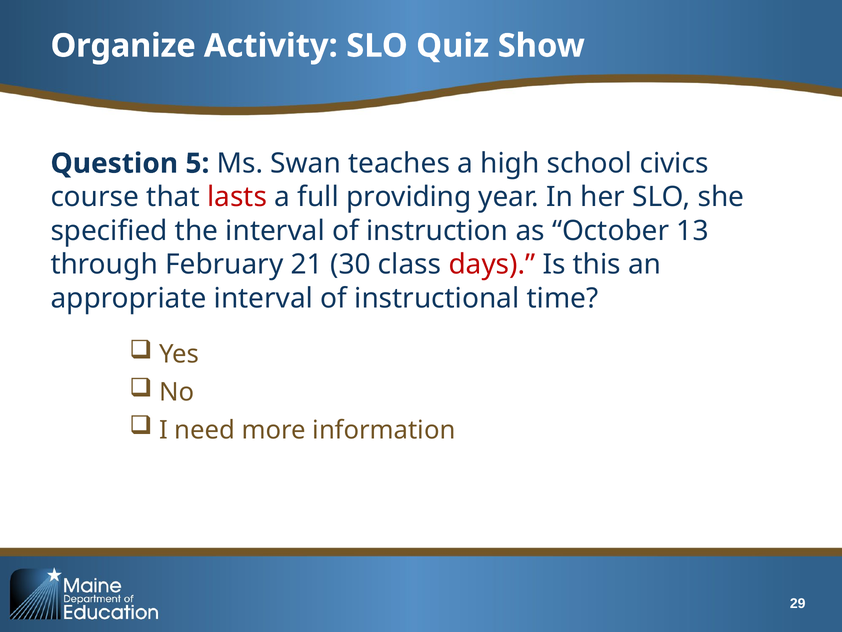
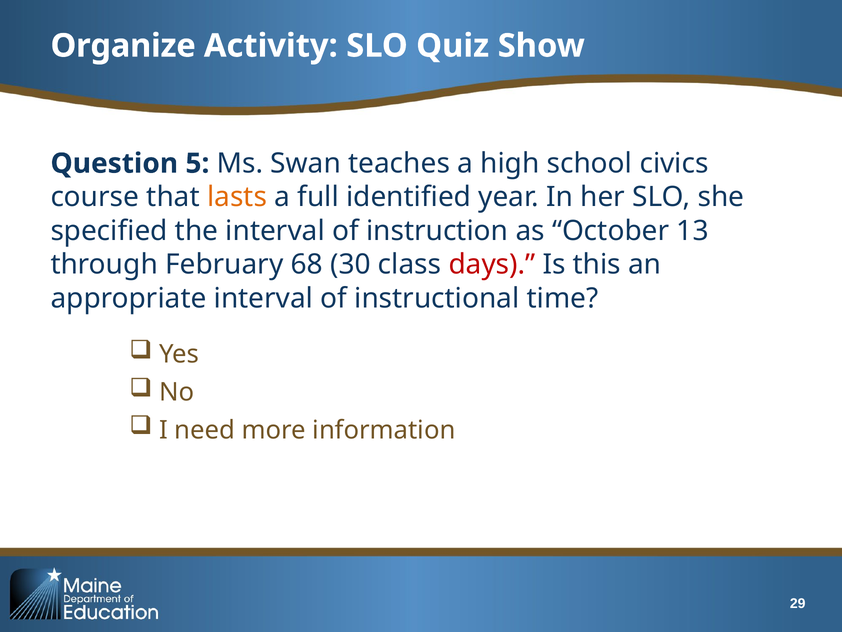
lasts colour: red -> orange
providing: providing -> identified
21: 21 -> 68
